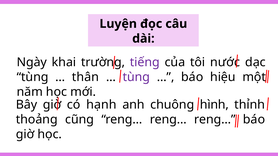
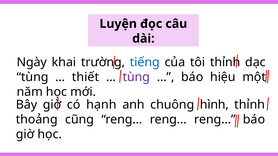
tiếng colour: purple -> blue
tôi nước: nước -> thỉnh
thân: thân -> thiết
